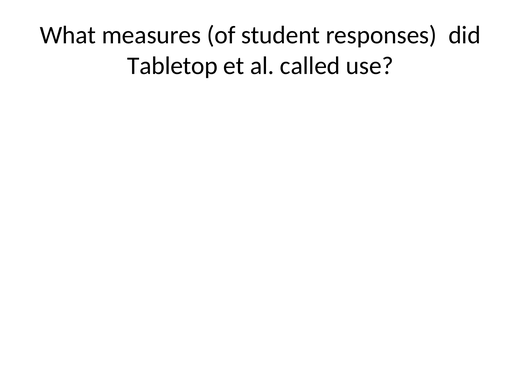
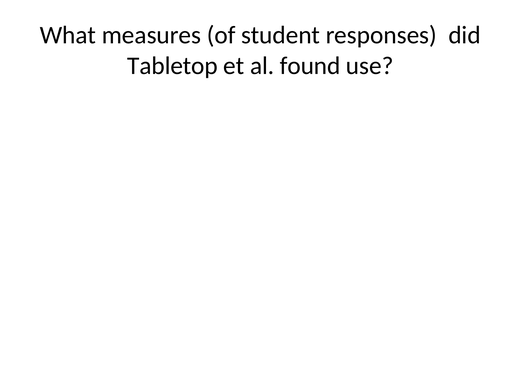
called: called -> found
